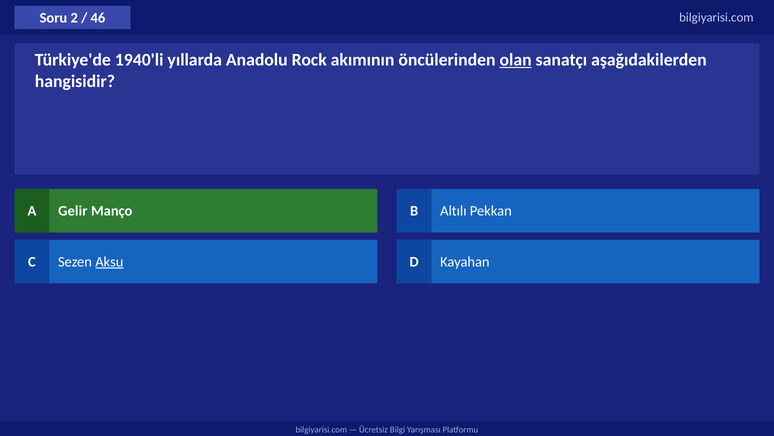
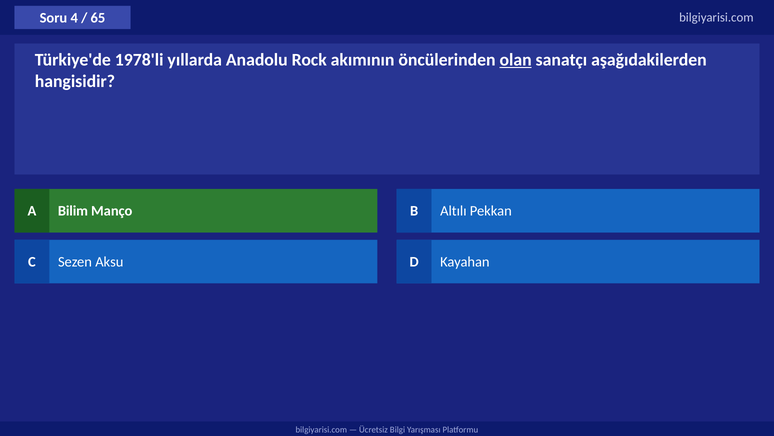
2: 2 -> 4
46: 46 -> 65
1940'li: 1940'li -> 1978'li
Gelir: Gelir -> Bilim
Aksu underline: present -> none
